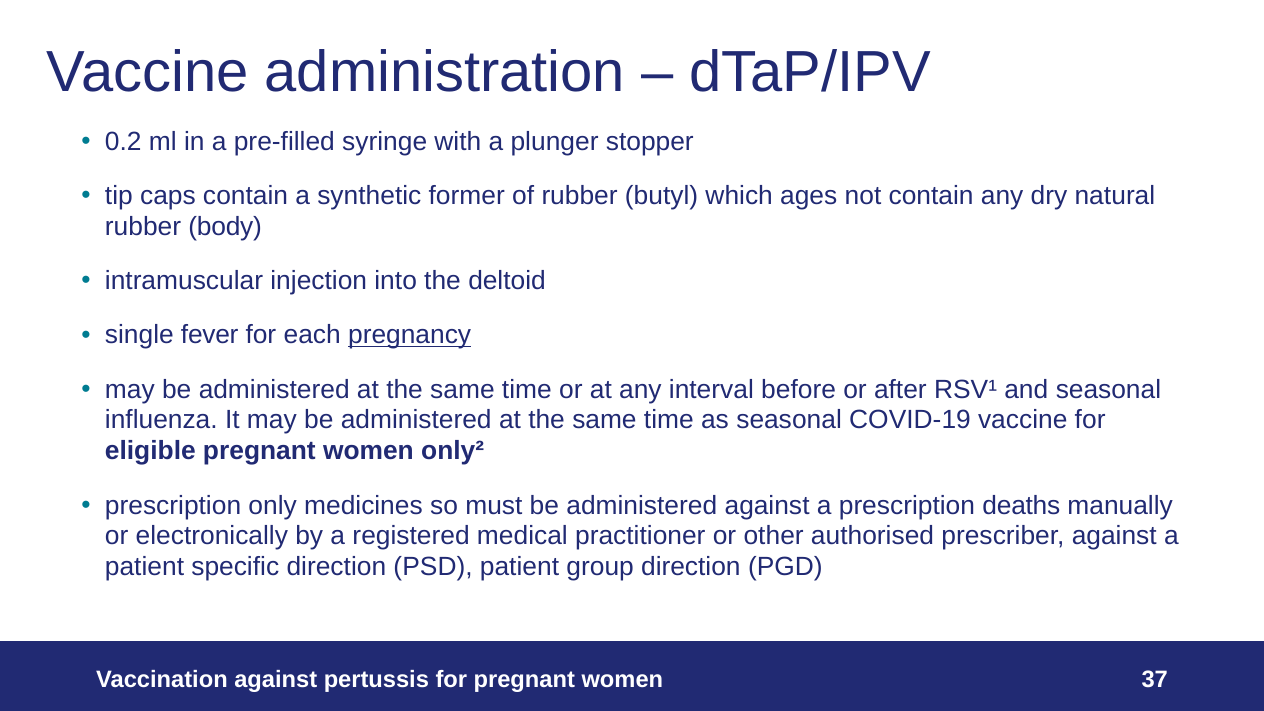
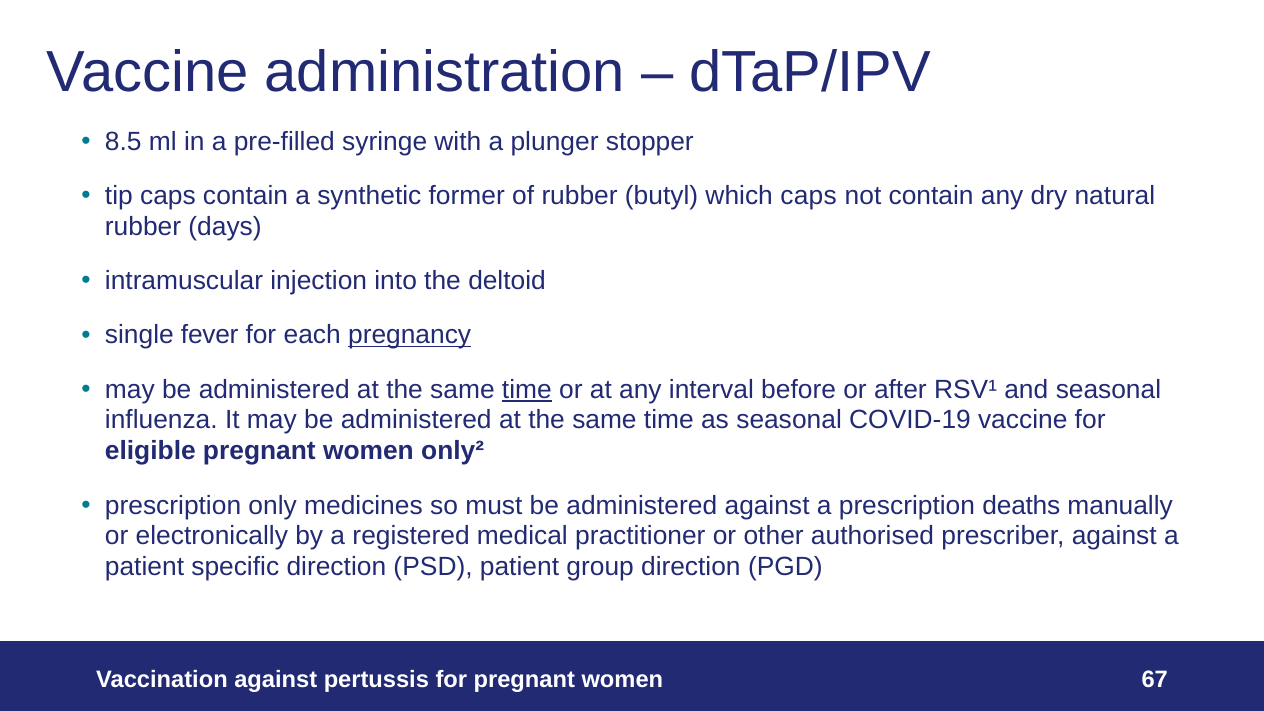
0.2: 0.2 -> 8.5
which ages: ages -> caps
body: body -> days
time at (527, 390) underline: none -> present
37: 37 -> 67
